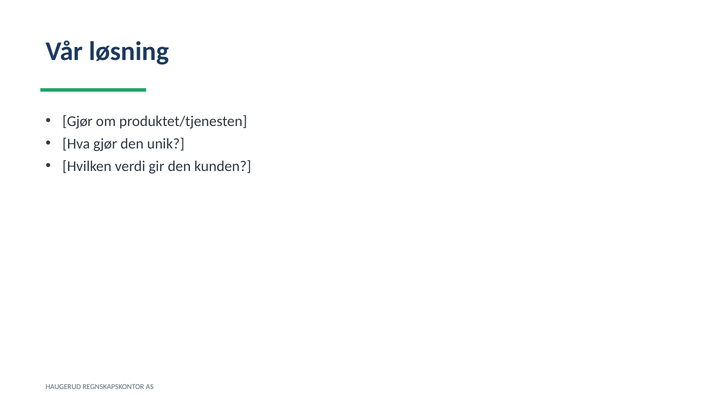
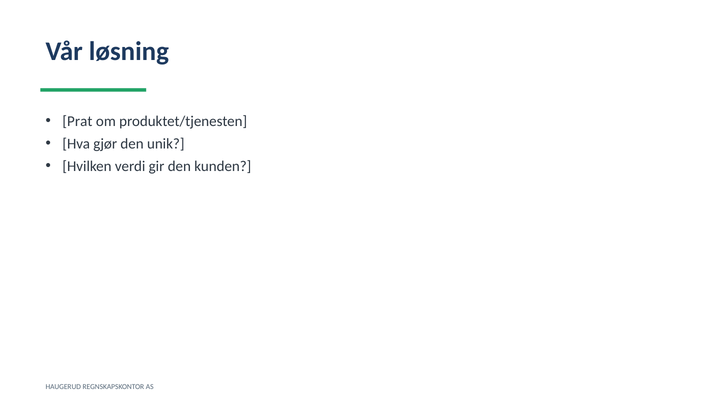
Gjør at (78, 121): Gjør -> Prat
